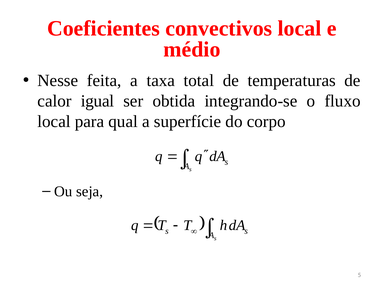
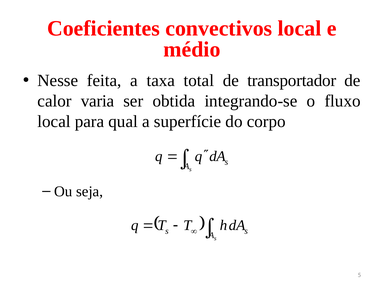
temperaturas: temperaturas -> transportador
igual: igual -> varia
